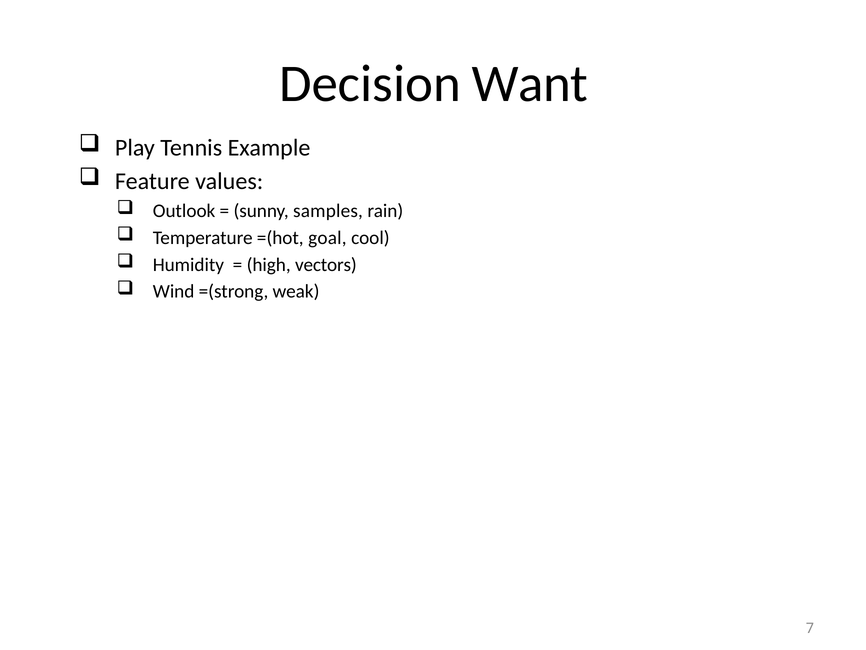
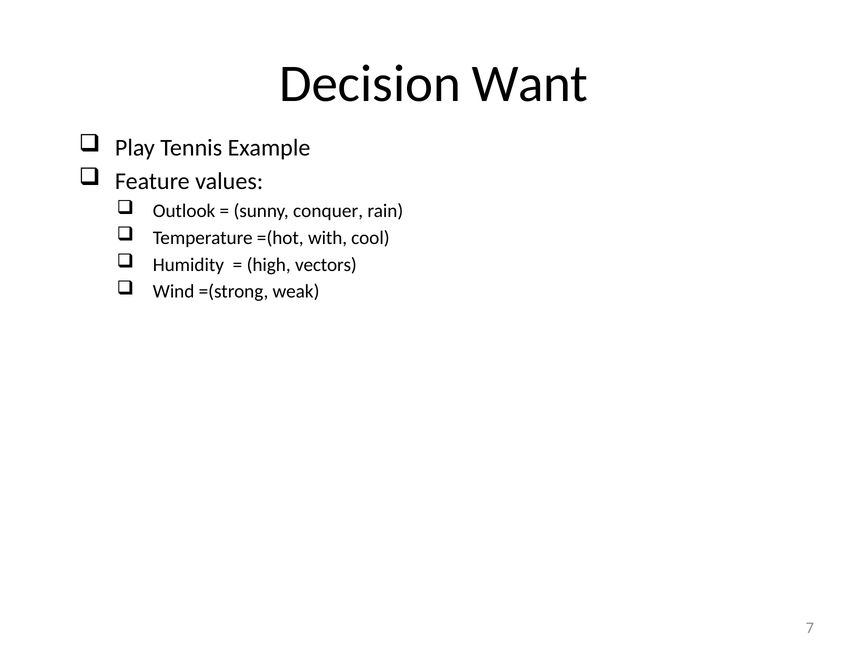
samples: samples -> conquer
goal: goal -> with
